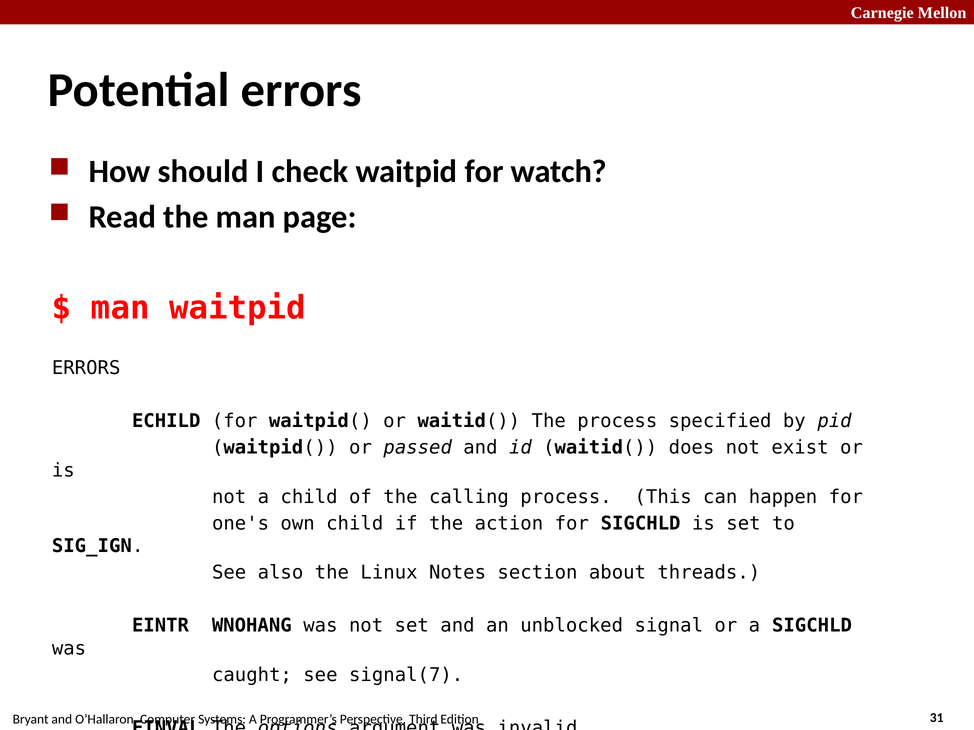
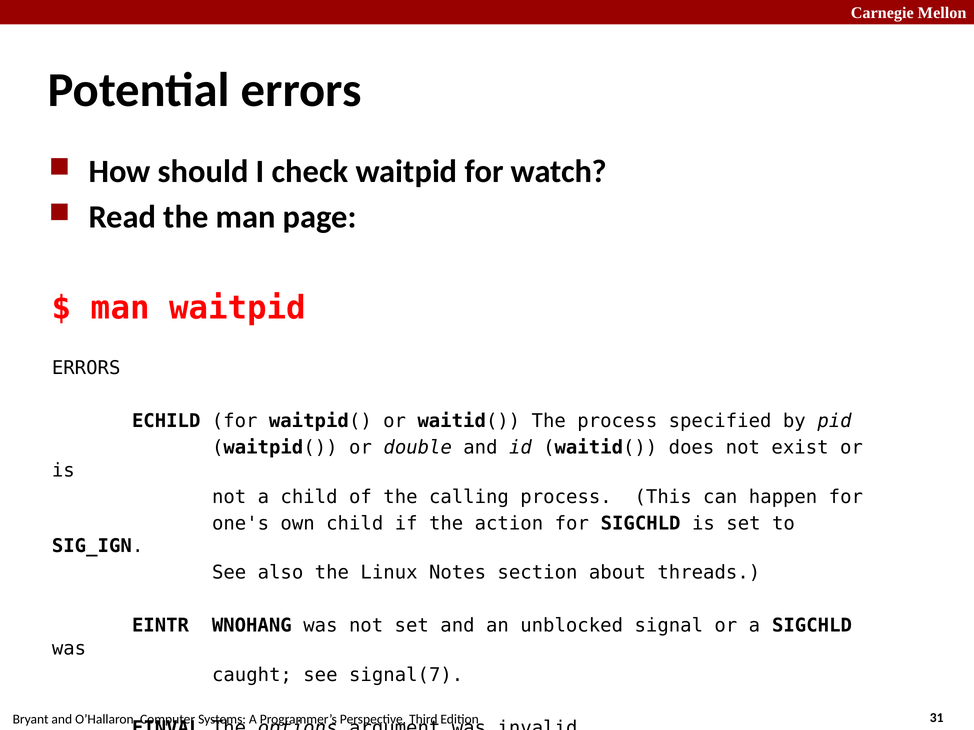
passed: passed -> double
